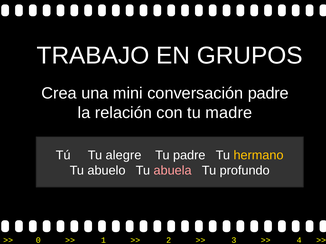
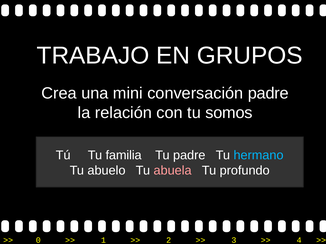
madre: madre -> somos
alegre: alegre -> familia
hermano colour: yellow -> light blue
